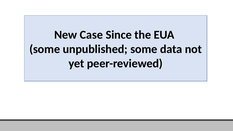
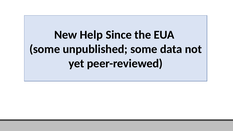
Case: Case -> Help
